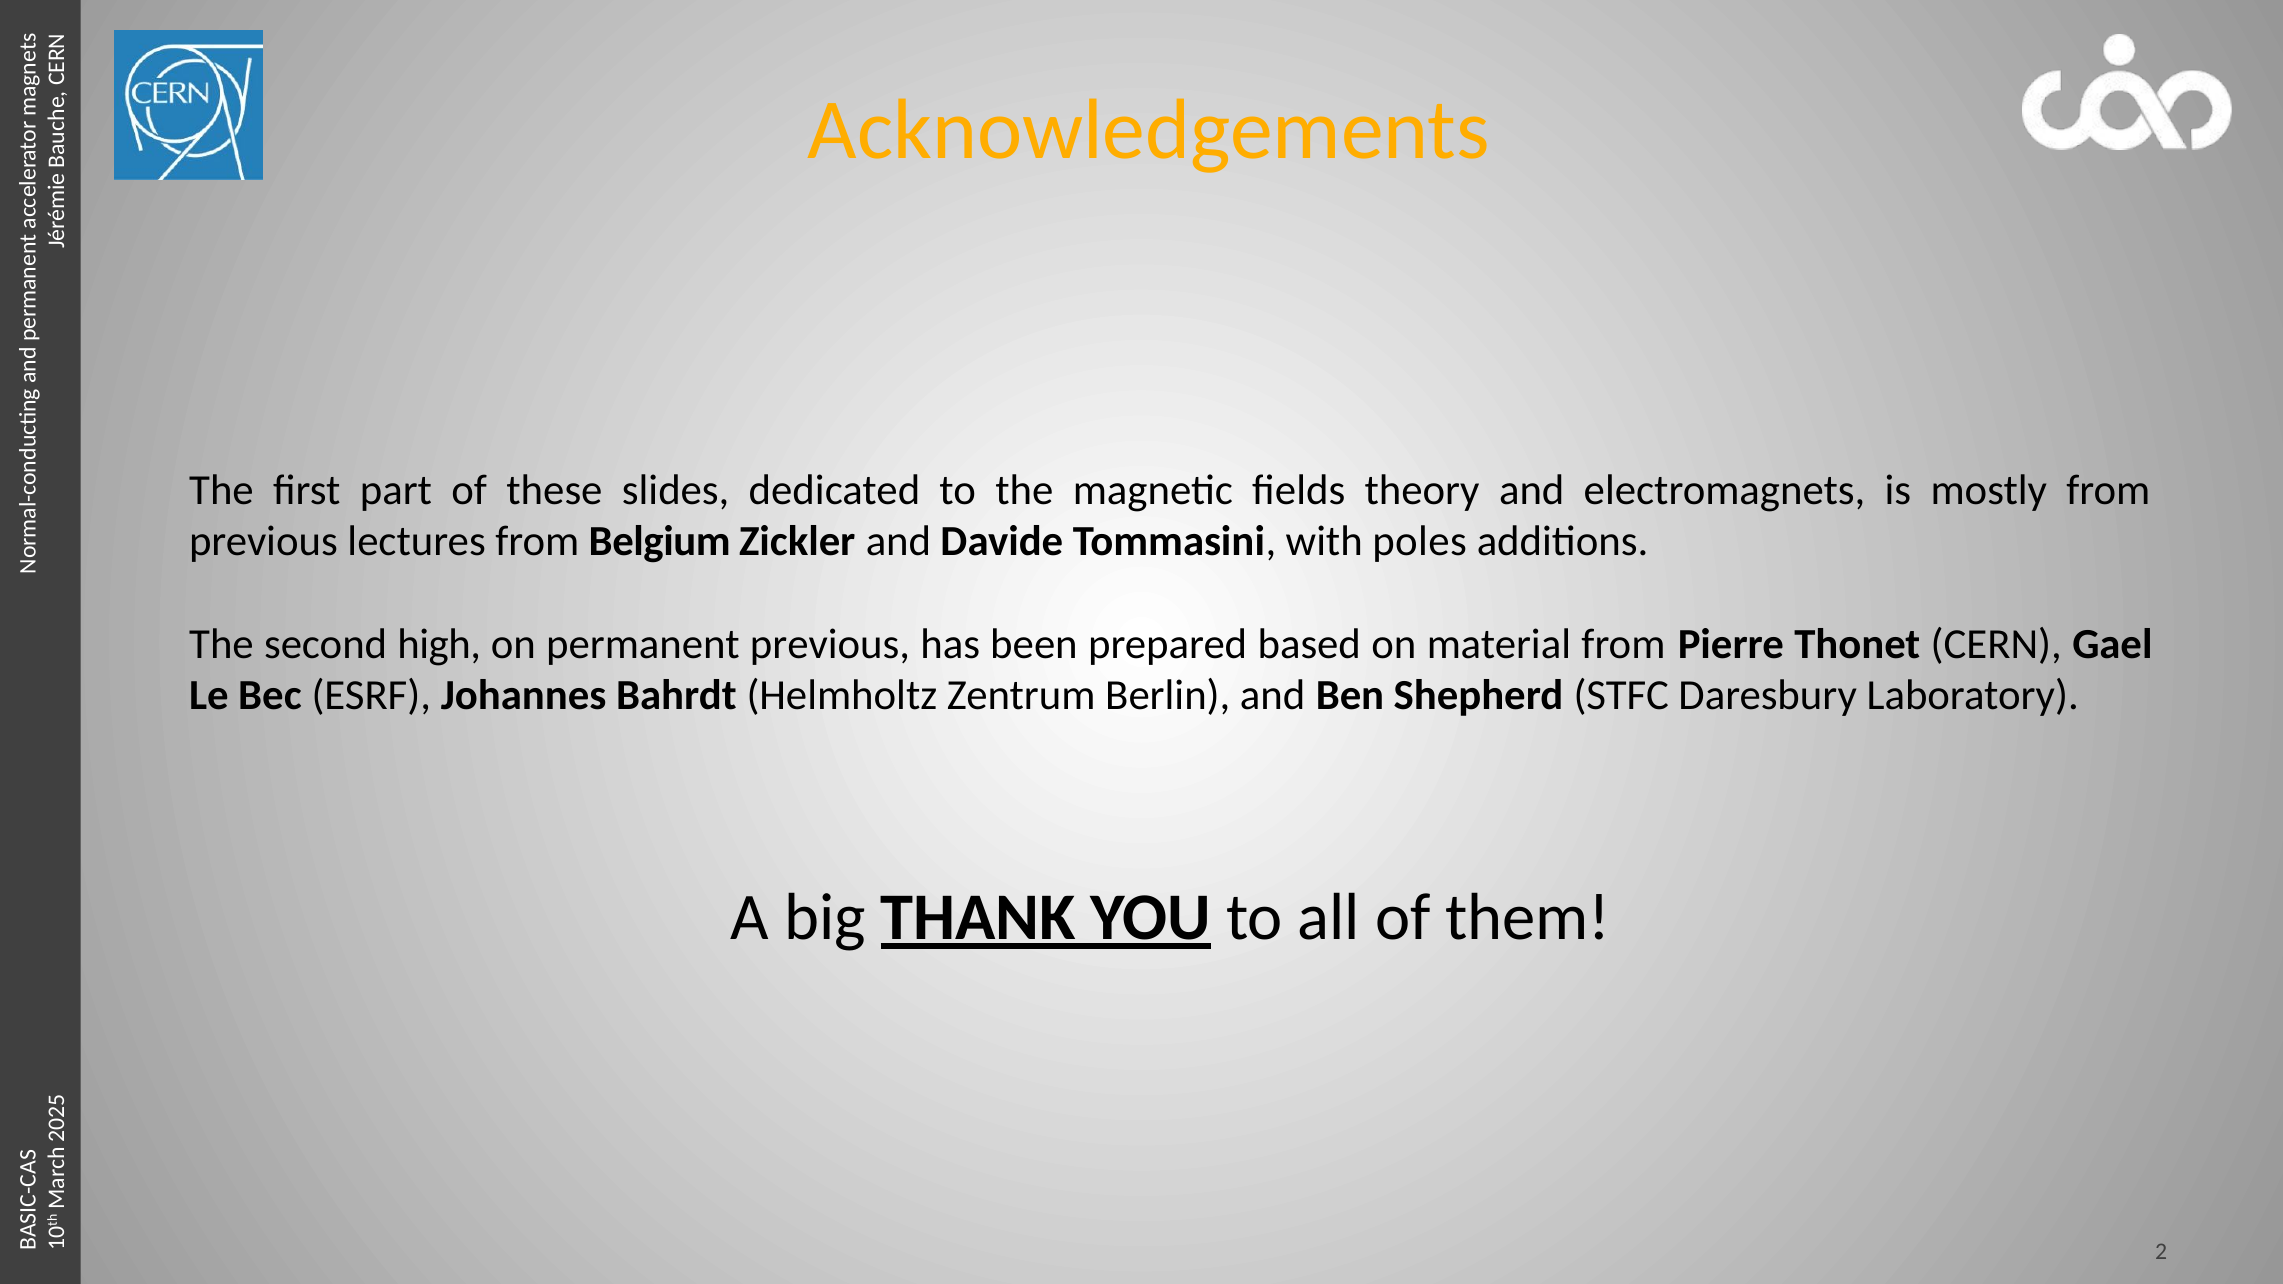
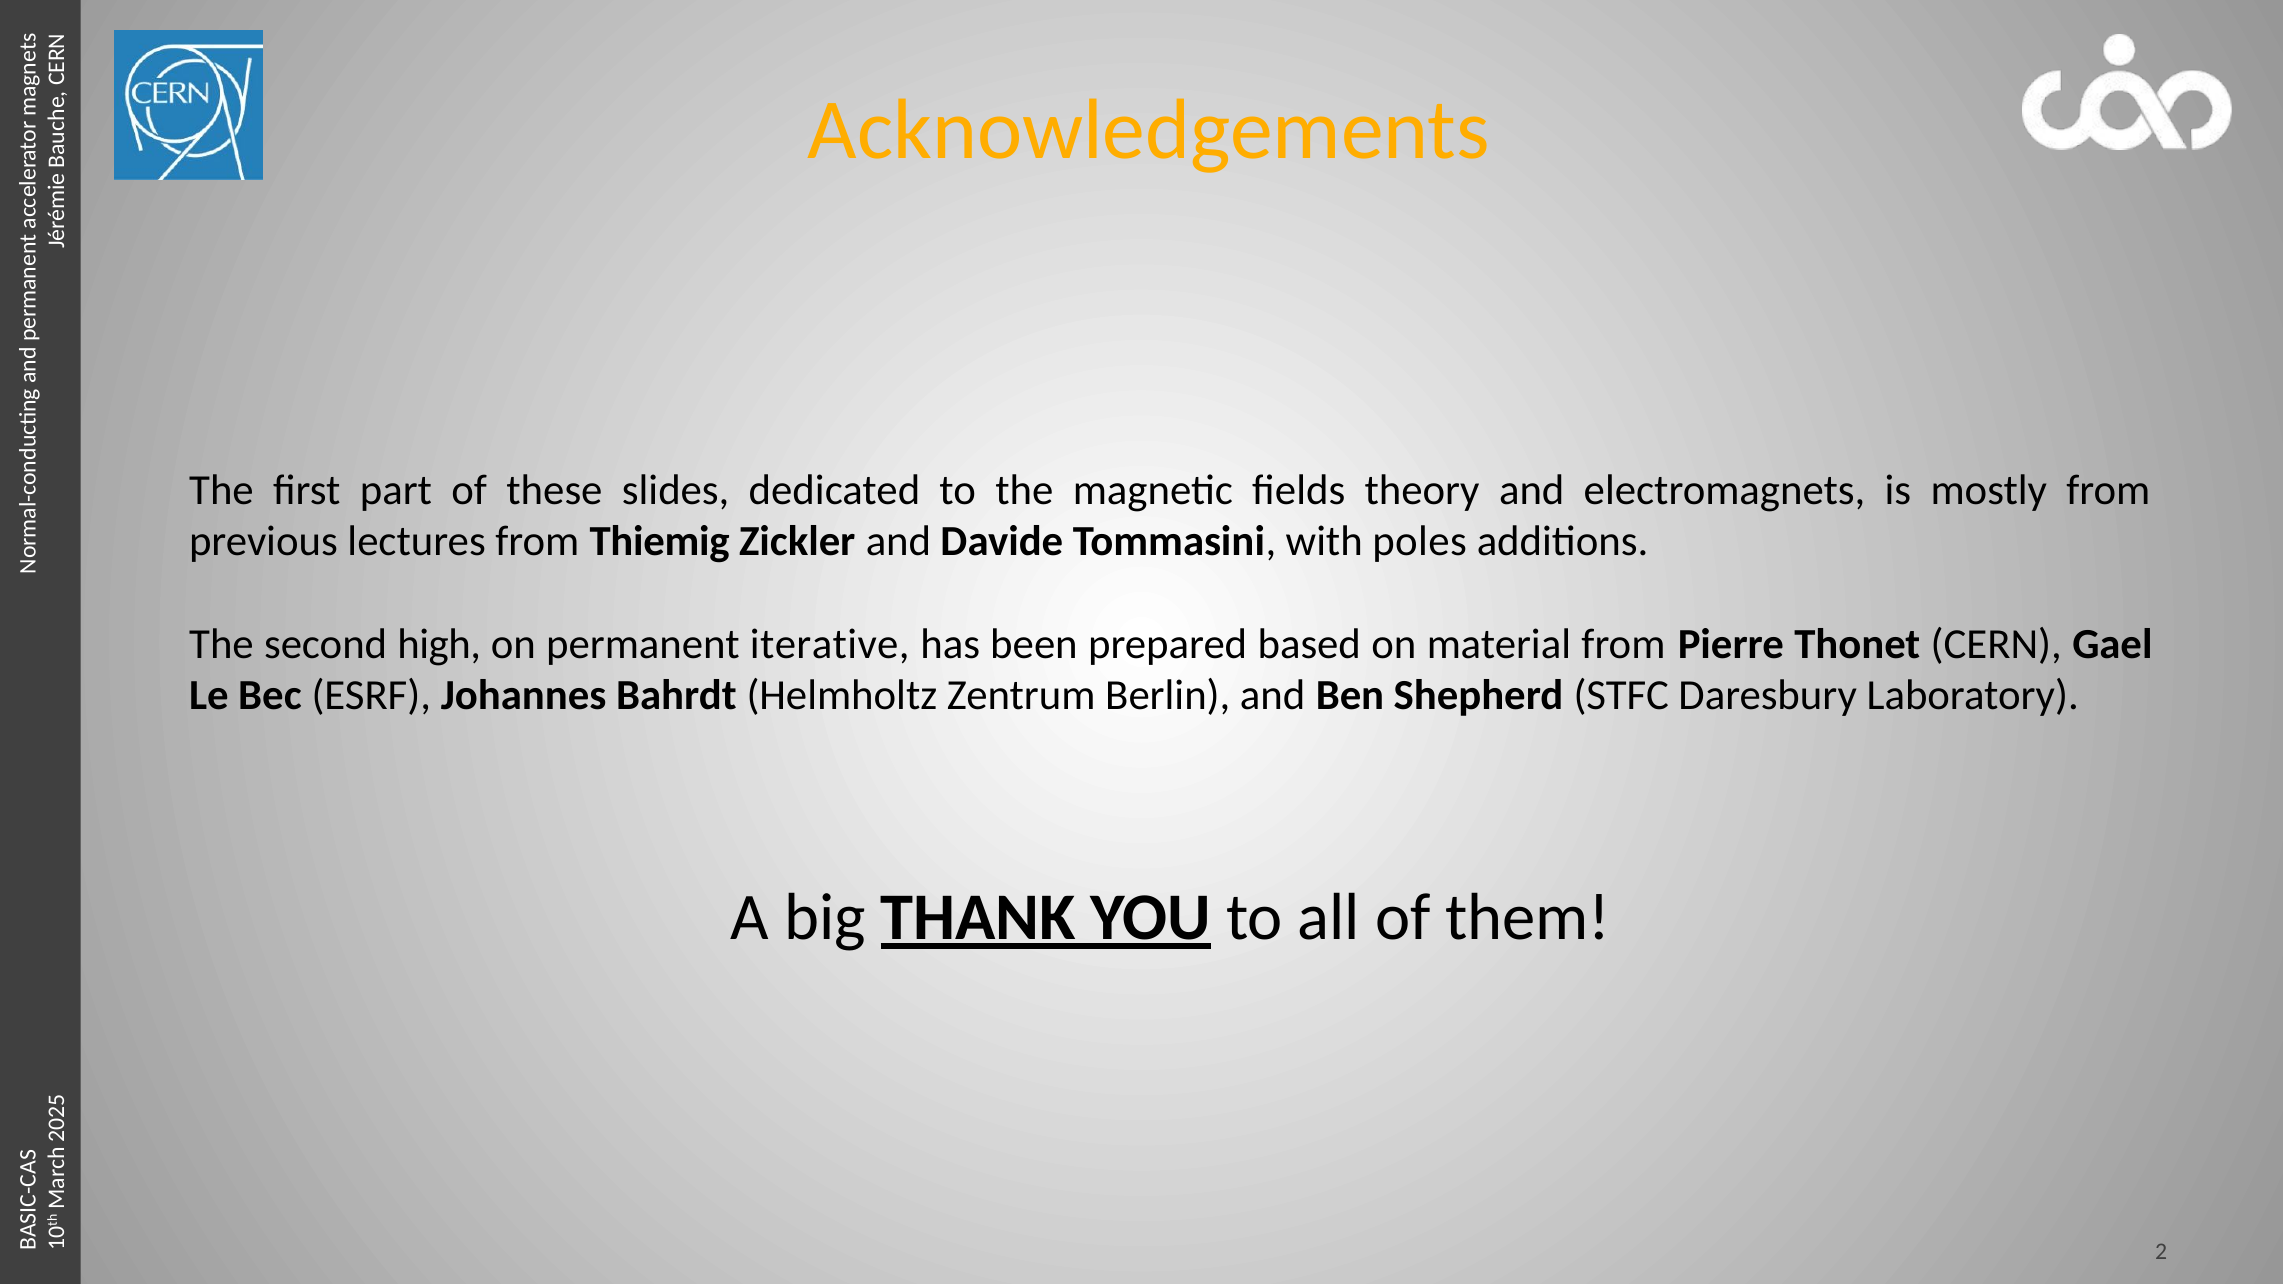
Belgium: Belgium -> Thiemig
permanent previous: previous -> iterative
